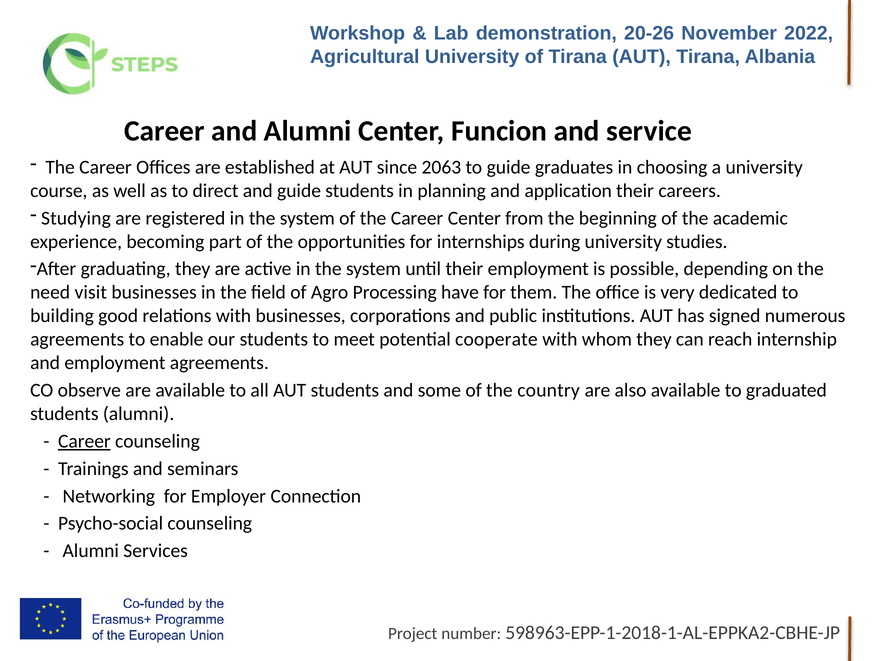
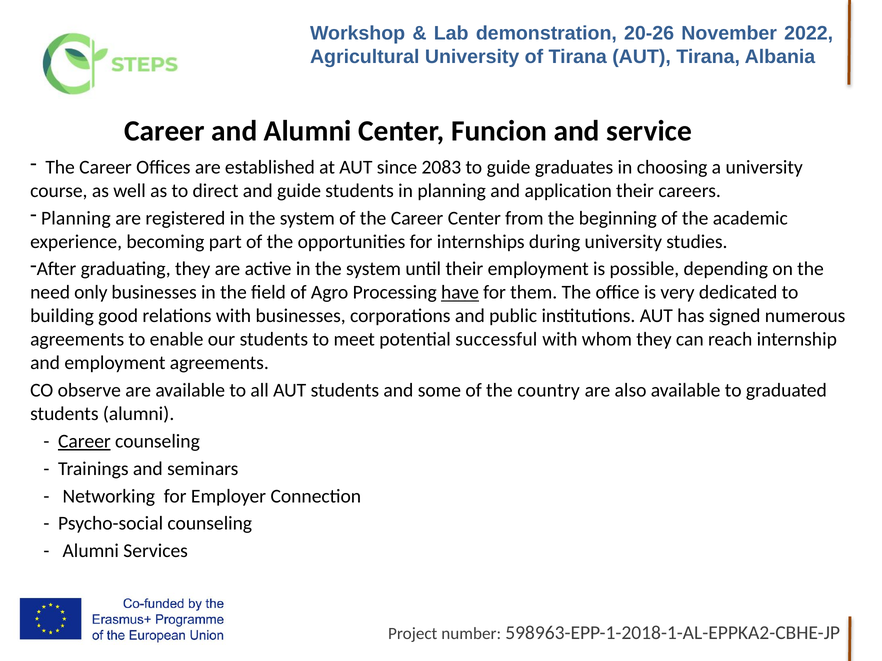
2063: 2063 -> 2083
Studying at (76, 218): Studying -> Planning
visit: visit -> only
have underline: none -> present
cooperate: cooperate -> successful
